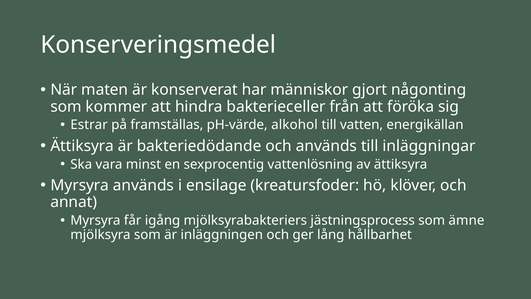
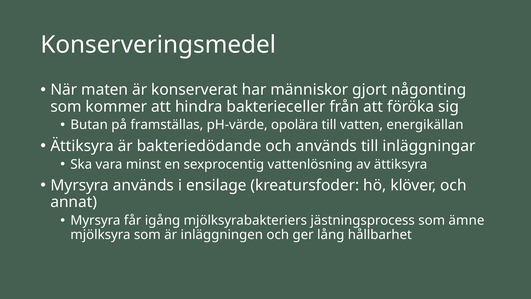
Estrar: Estrar -> Butan
alkohol: alkohol -> opolära
